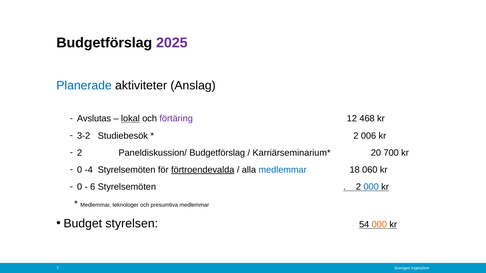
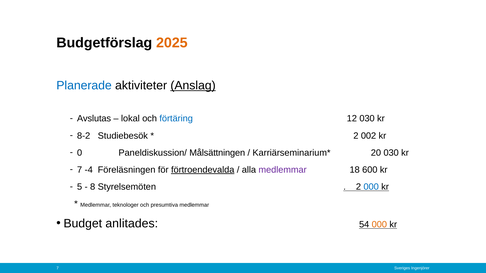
2025 colour: purple -> orange
Anslag underline: none -> present
lokal underline: present -> none
förtäring colour: purple -> blue
12 468: 468 -> 030
3-2: 3-2 -> 8-2
006: 006 -> 002
2 at (80, 153): 2 -> 0
Paneldiskussion/ Budgetförslag: Budgetförslag -> Målsättningen
20 700: 700 -> 030
0 at (80, 170): 0 -> 7
-4 Styrelsemöten: Styrelsemöten -> Föreläsningen
medlemmar at (283, 170) colour: blue -> purple
060: 060 -> 600
0 at (80, 187): 0 -> 5
6: 6 -> 8
styrelsen: styrelsen -> anlitades
